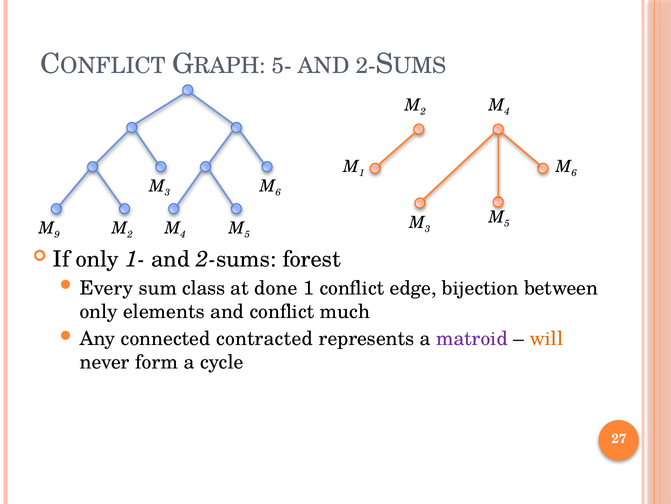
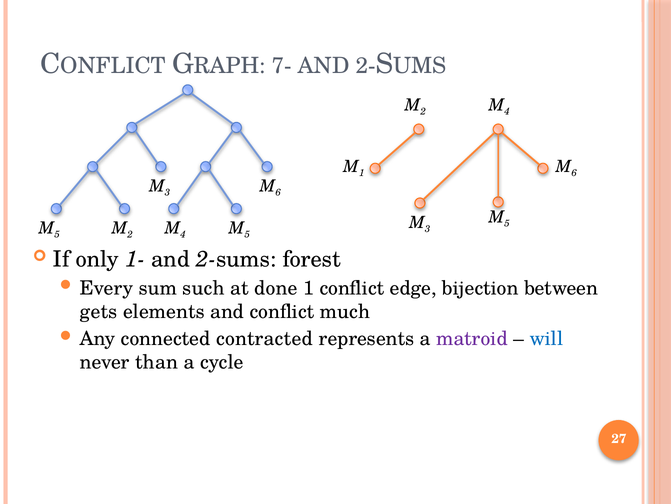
5-: 5- -> 7-
9 at (57, 234): 9 -> 5
class: class -> such
only at (99, 311): only -> gets
will colour: orange -> blue
form: form -> than
